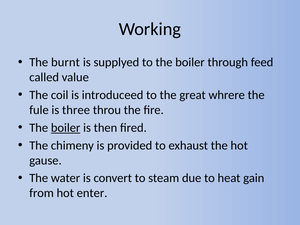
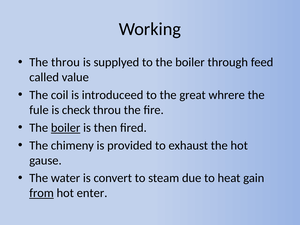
The burnt: burnt -> throu
three: three -> check
from underline: none -> present
